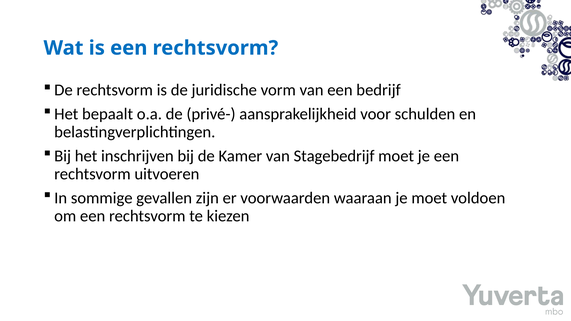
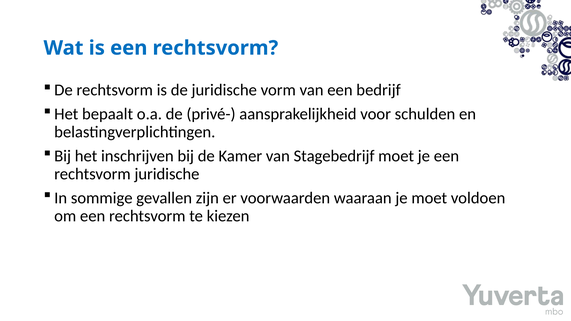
rechtsvorm uitvoeren: uitvoeren -> juridische
